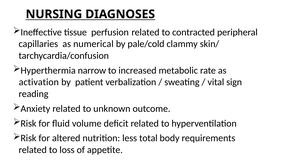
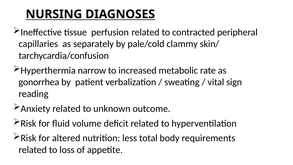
numerical: numerical -> separately
activation: activation -> gonorrhea
